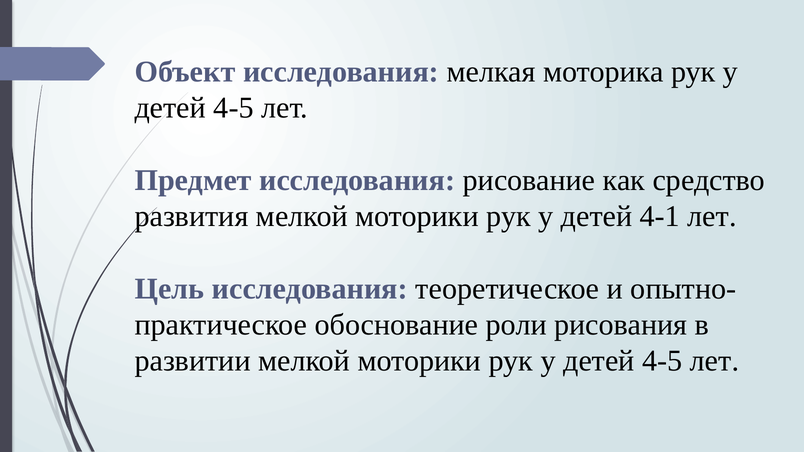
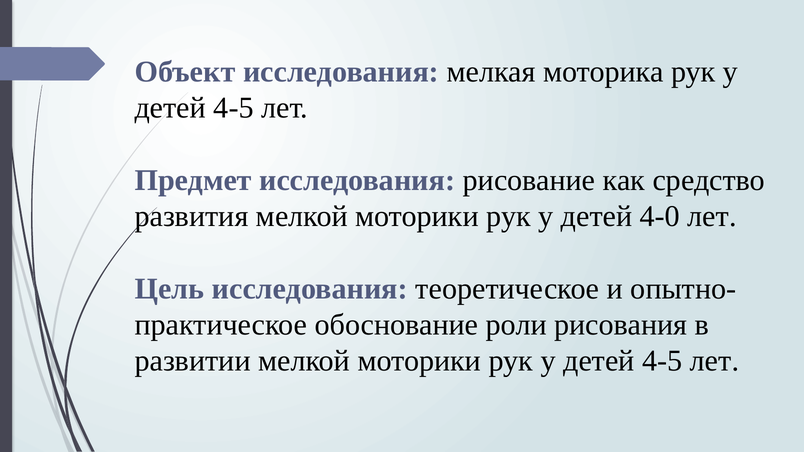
4-1: 4-1 -> 4-0
